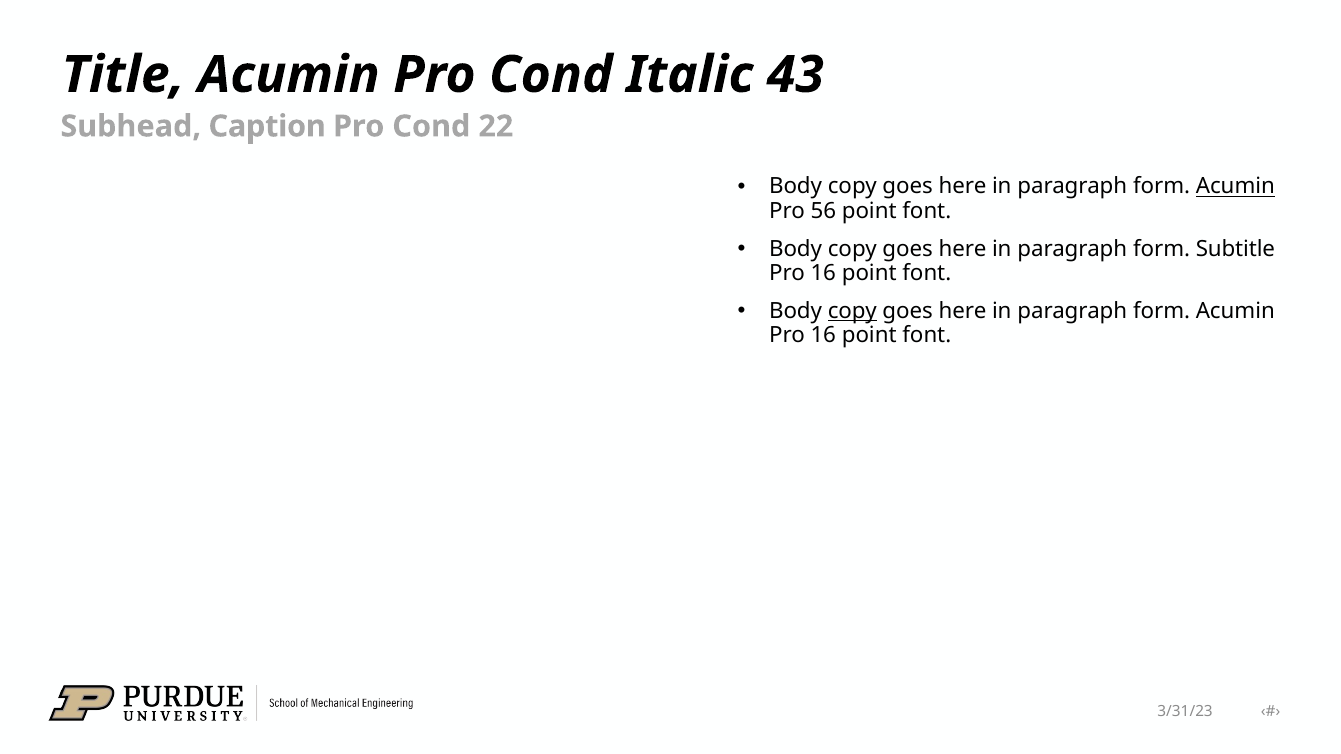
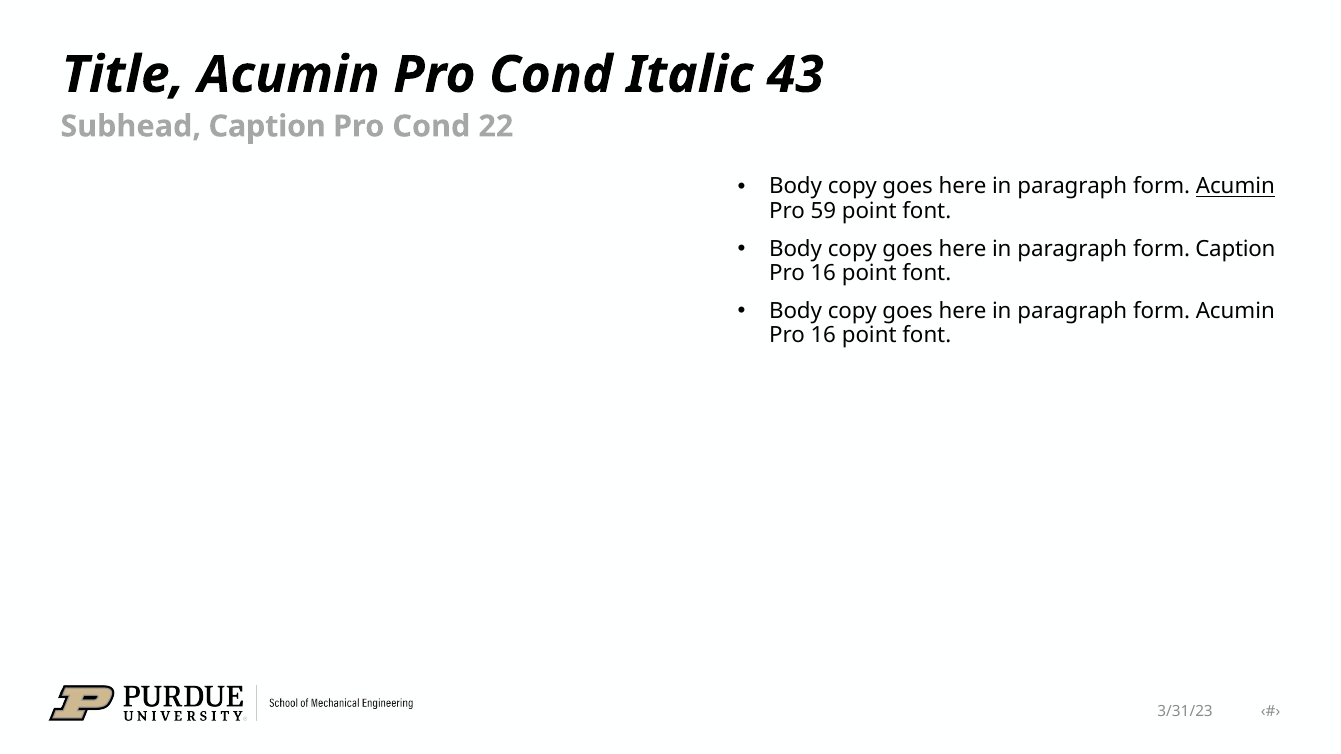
56: 56 -> 59
form Subtitle: Subtitle -> Caption
copy at (852, 311) underline: present -> none
